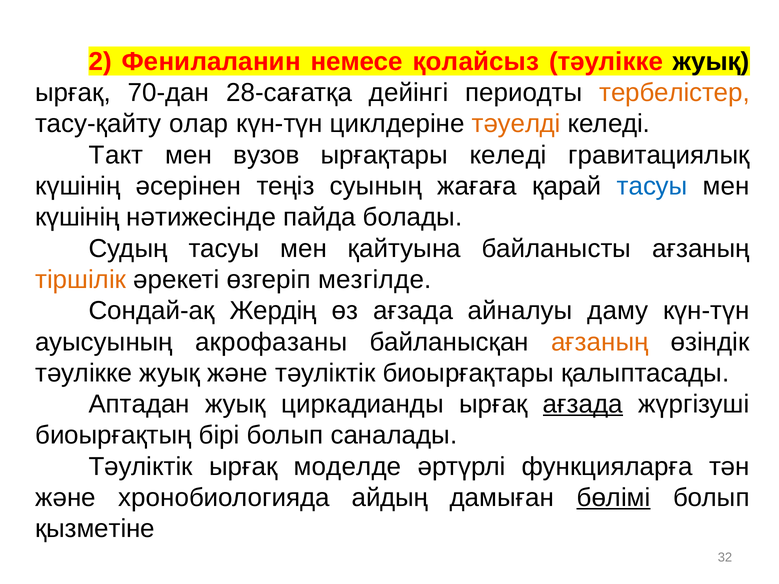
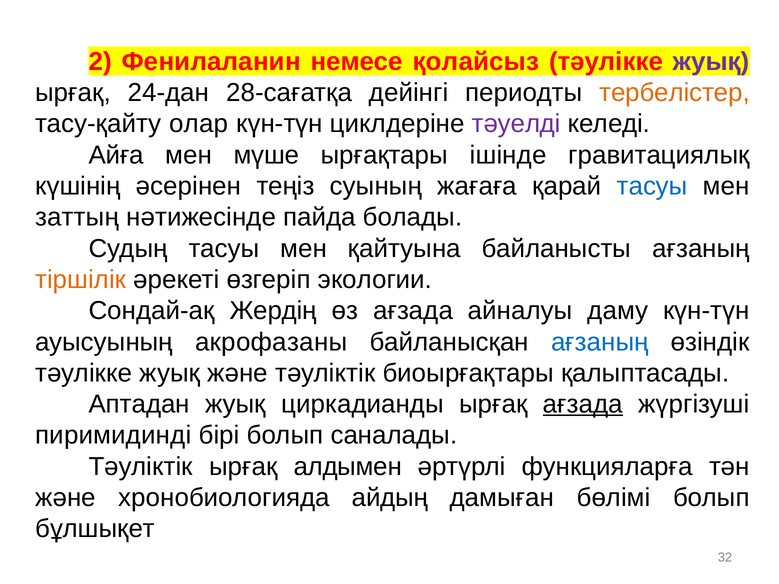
жуық at (711, 62) colour: black -> purple
70-дан: 70-дан -> 24-дан
тәуелді colour: orange -> purple
Такт: Такт -> Айға
вузов: вузов -> мүше
ырғақтары келеді: келеді -> ішінде
күшінің at (77, 217): күшінің -> заттың
мезгілде: мезгілде -> экологии
ағзаның at (600, 342) colour: orange -> blue
биоырғақтың: биоырғақтың -> пиримидинді
моделде: моделде -> алдымен
бөлімі underline: present -> none
қызметіне: қызметіне -> бұлшықет
